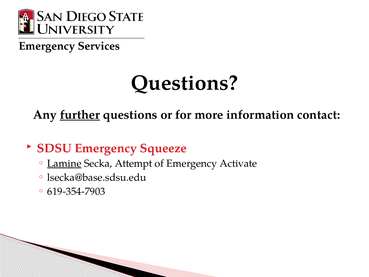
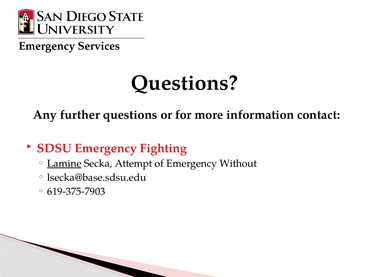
further underline: present -> none
Squeeze: Squeeze -> Fighting
Activate: Activate -> Without
619-354-7903: 619-354-7903 -> 619-375-7903
